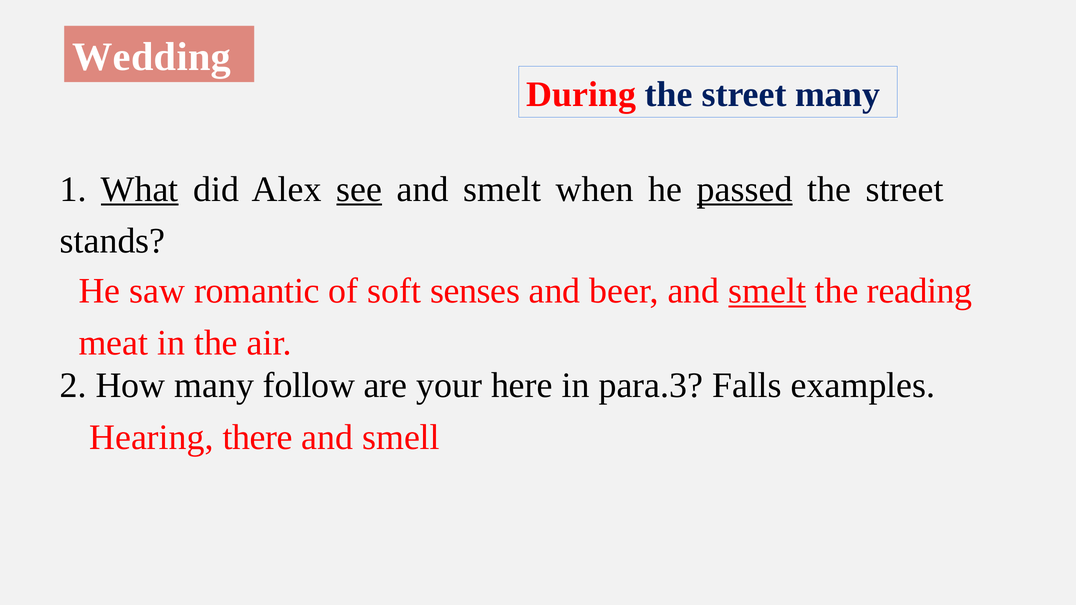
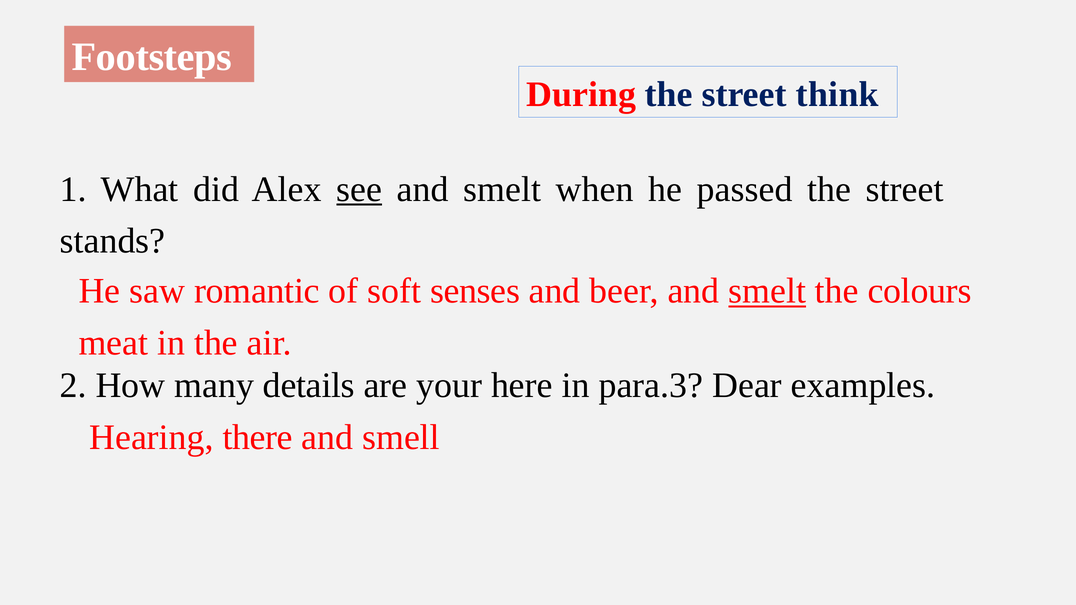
Wedding: Wedding -> Footsteps
street many: many -> think
What underline: present -> none
passed underline: present -> none
reading: reading -> colours
follow: follow -> details
Falls: Falls -> Dear
